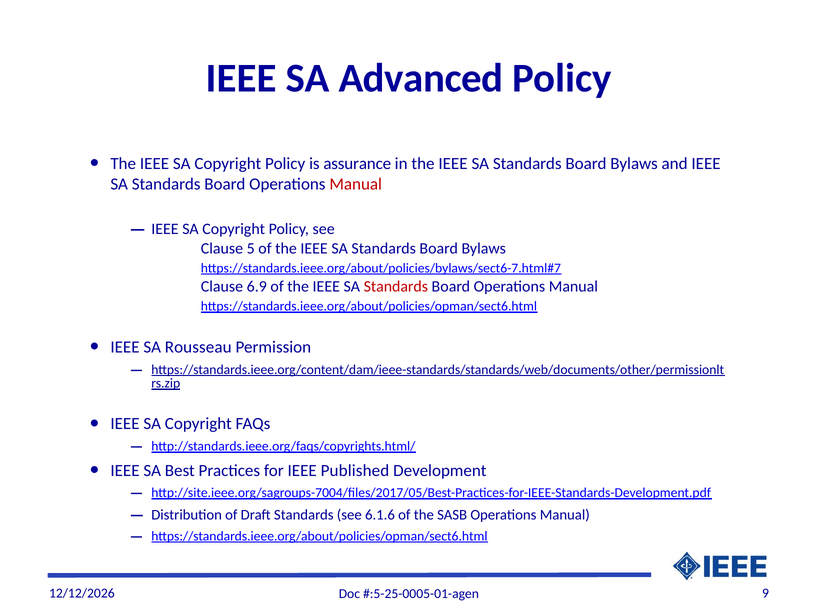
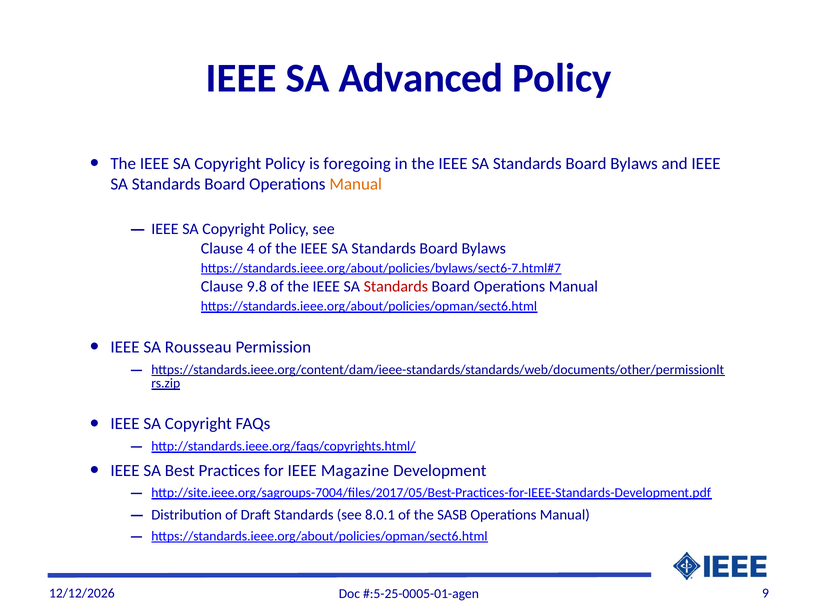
assurance: assurance -> foregoing
Manual at (356, 184) colour: red -> orange
5: 5 -> 4
6.9: 6.9 -> 9.8
Published: Published -> Magazine
6.1.6: 6.1.6 -> 8.0.1
